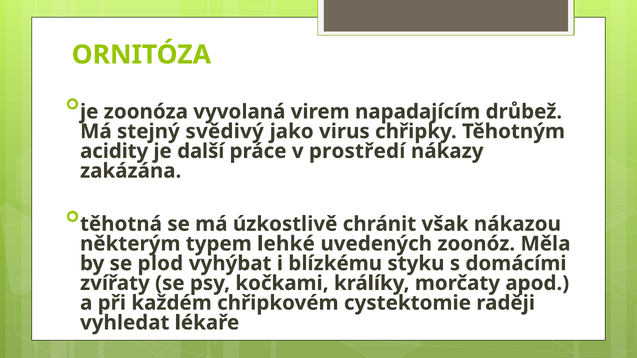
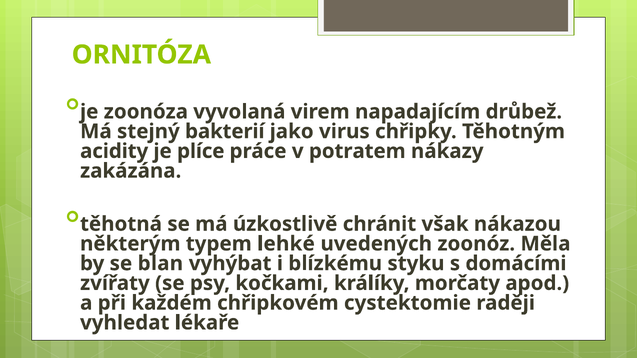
svědivý: svědivý -> bakterií
další: další -> plíce
prostředí: prostředí -> potratem
plod: plod -> blan
